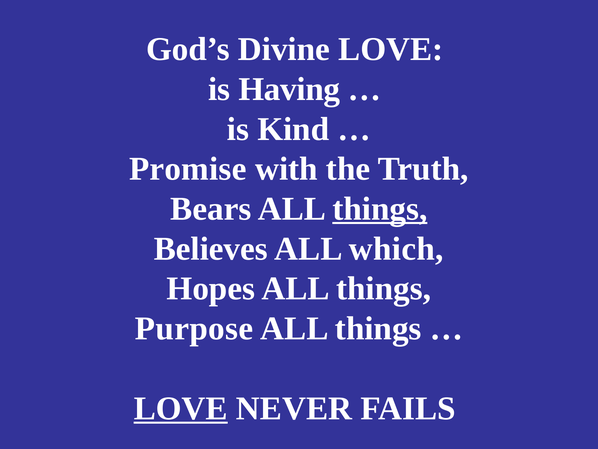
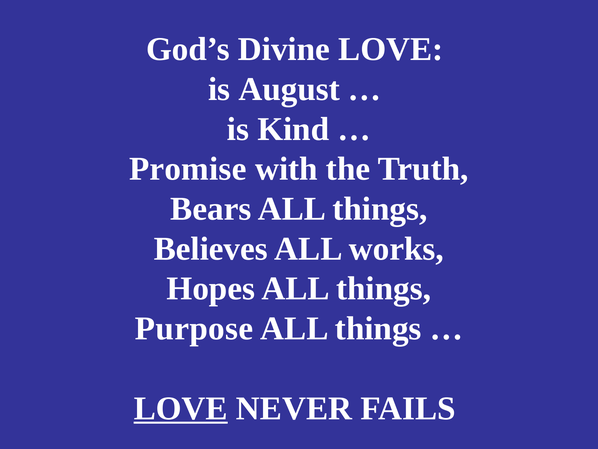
Having: Having -> August
things at (380, 209) underline: present -> none
which: which -> works
